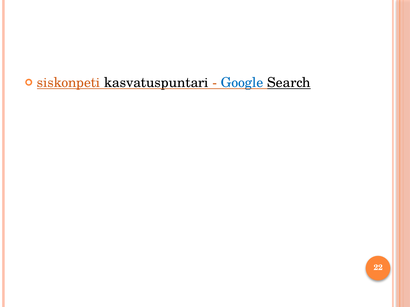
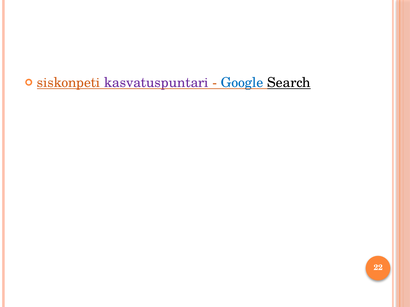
kasvatuspuntari colour: black -> purple
